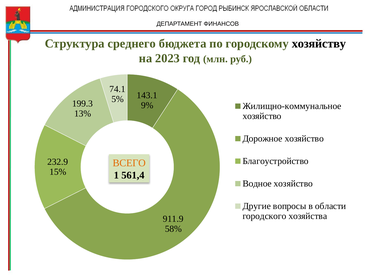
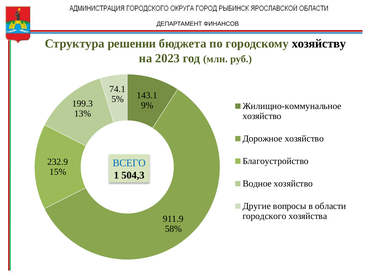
среднего: среднего -> решении
ВСЕГО colour: orange -> blue
561,4: 561,4 -> 504,3
